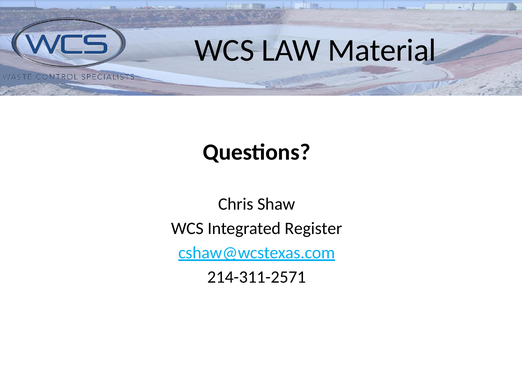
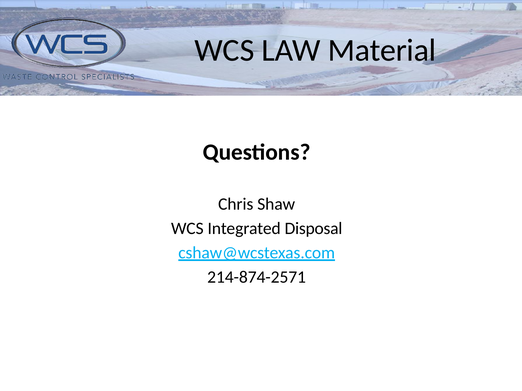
Register: Register -> Disposal
214-311-2571: 214-311-2571 -> 214-874-2571
